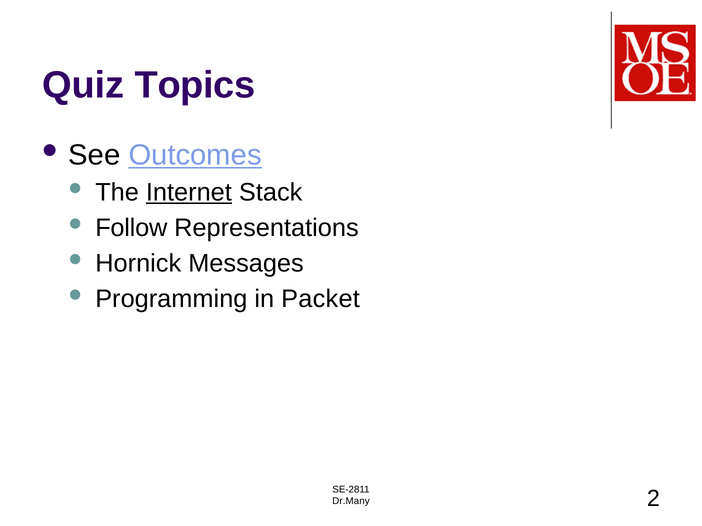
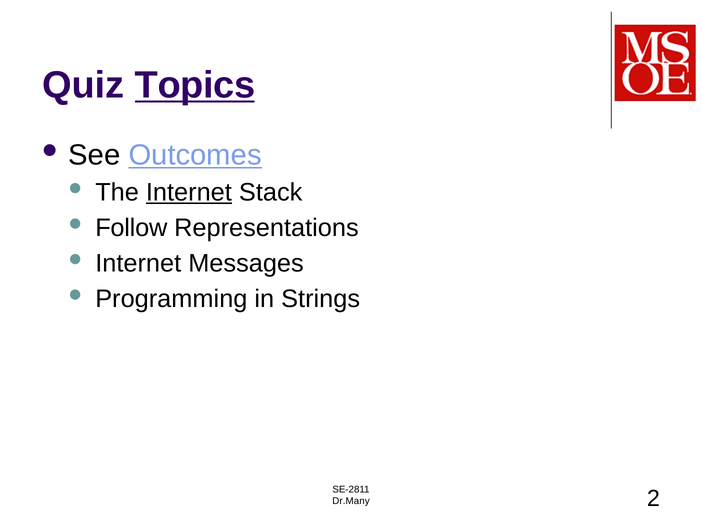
Topics underline: none -> present
Hornick at (138, 264): Hornick -> Internet
Packet: Packet -> Strings
